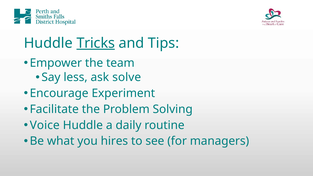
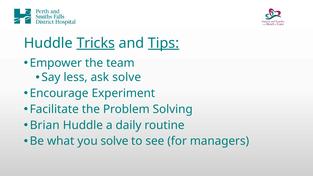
Tips underline: none -> present
Voice: Voice -> Brian
you hires: hires -> solve
